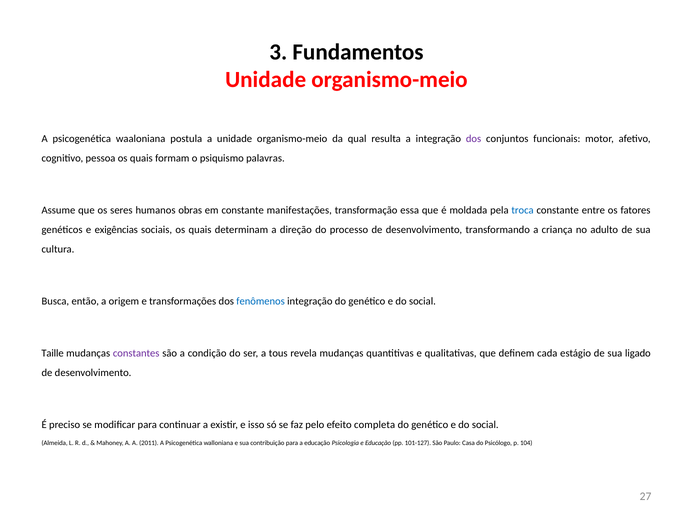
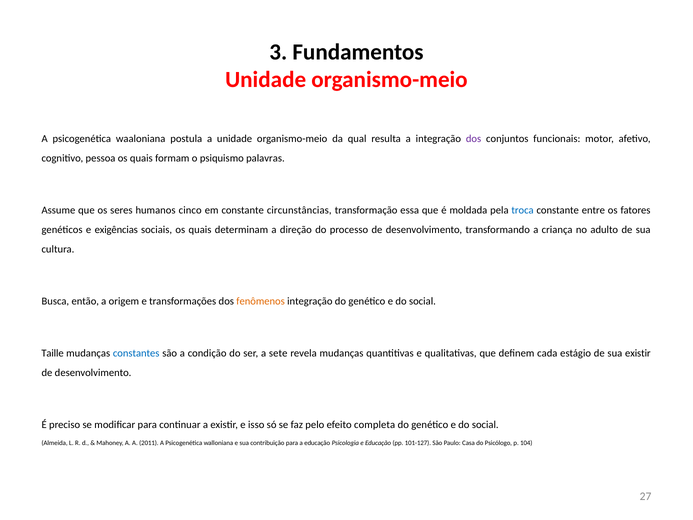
obras: obras -> cinco
manifestações: manifestações -> circunstâncias
fenômenos colour: blue -> orange
constantes colour: purple -> blue
tous: tous -> sete
sua ligado: ligado -> existir
